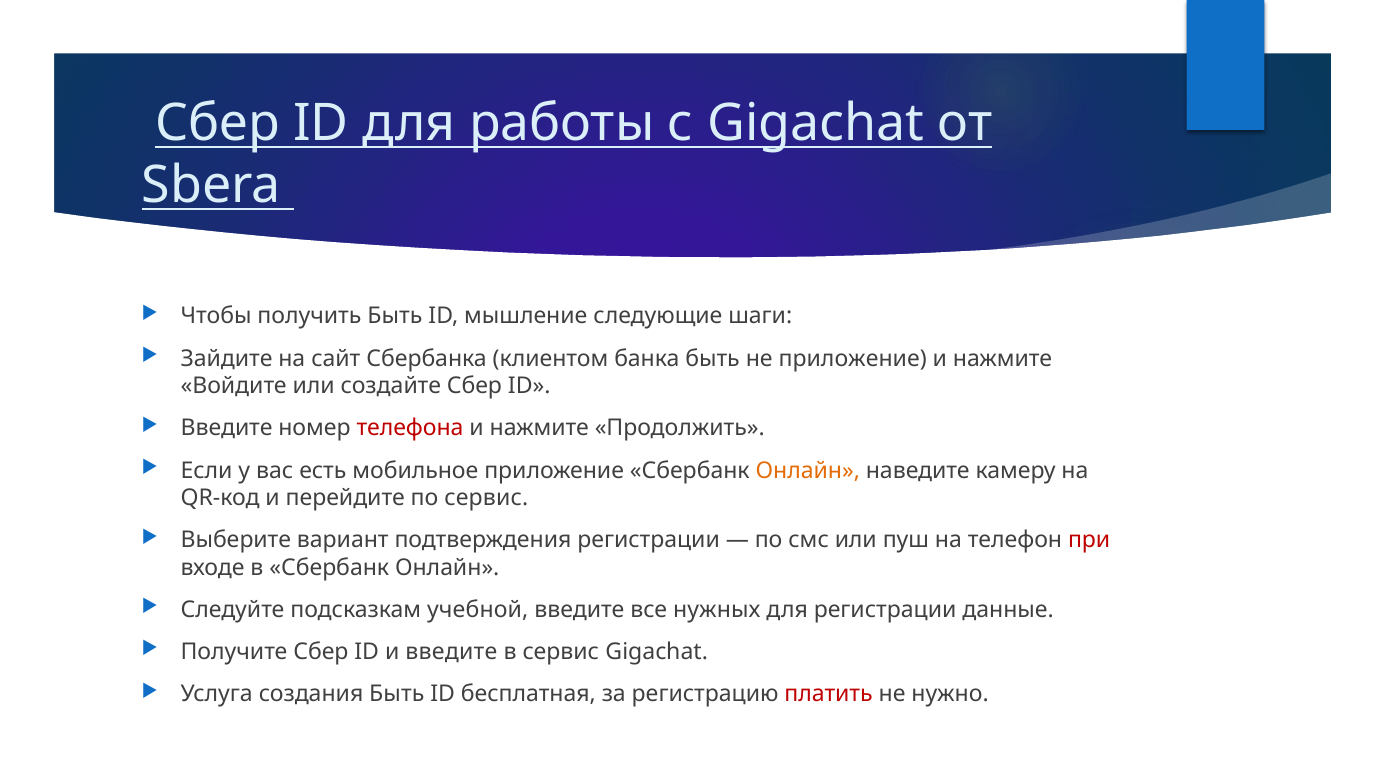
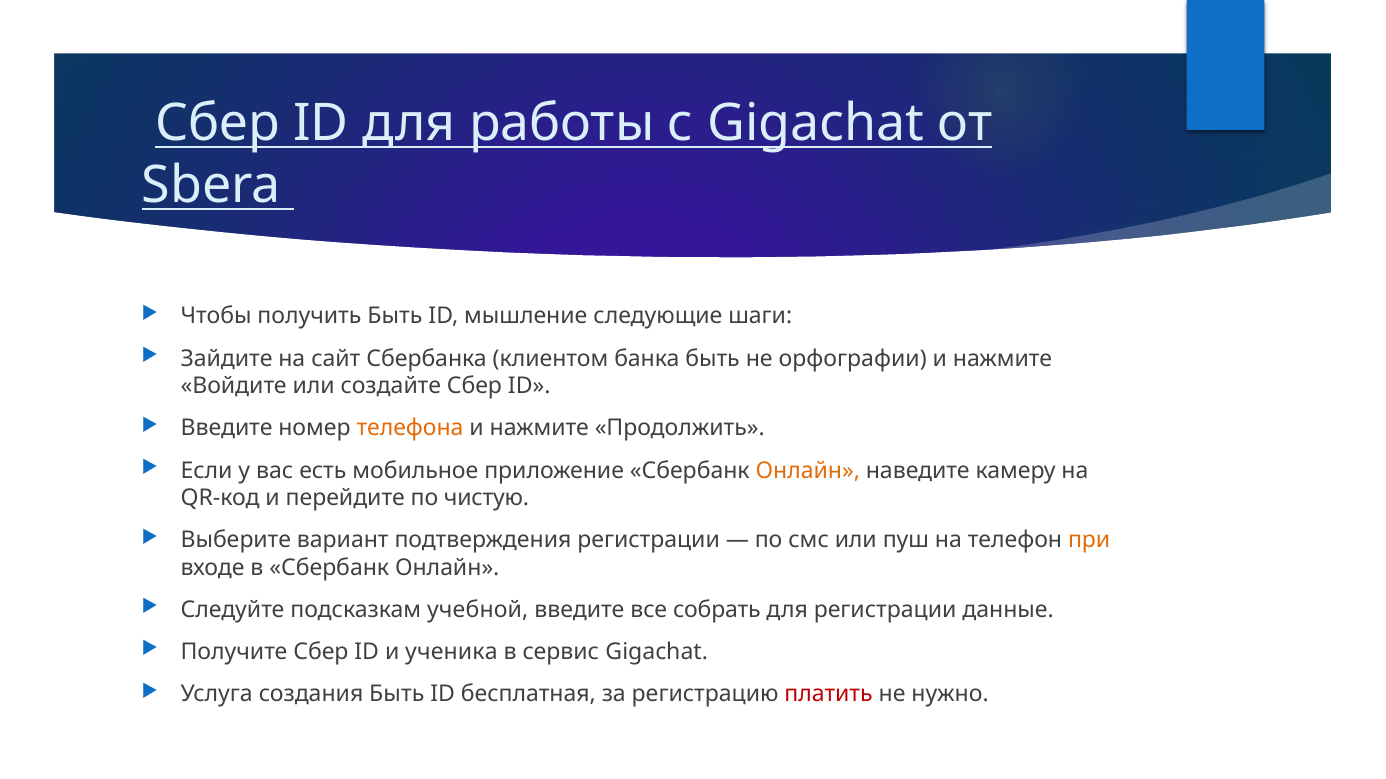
не приложение: приложение -> орфографии
телефона colour: red -> orange
по сервис: сервис -> чистую
при colour: red -> orange
нужных: нужных -> собрать
и введите: введите -> ученика
